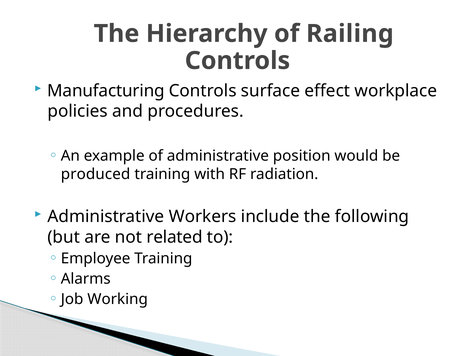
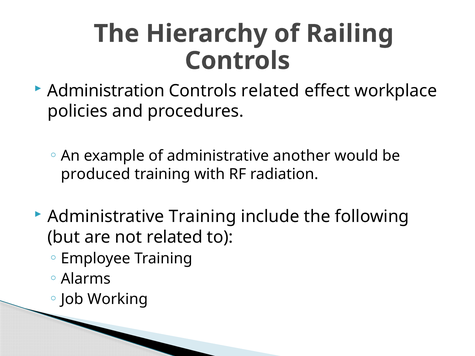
Manufacturing: Manufacturing -> Administration
Controls surface: surface -> related
position: position -> another
Administrative Workers: Workers -> Training
